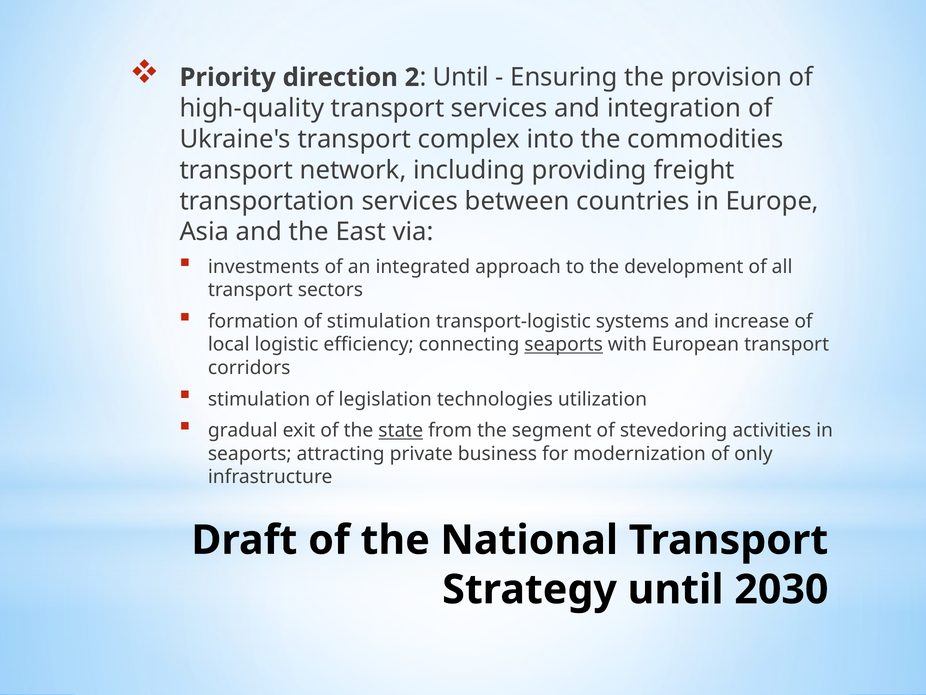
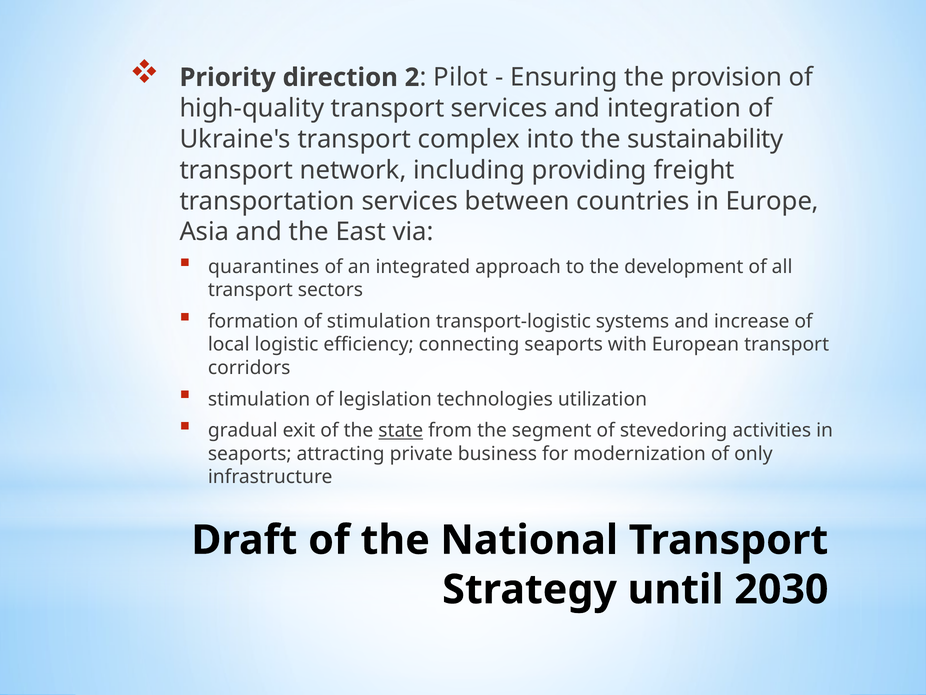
Until at (461, 77): Until -> Pilot
commodities: commodities -> sustainability
investments: investments -> quarantines
seaports at (564, 344) underline: present -> none
